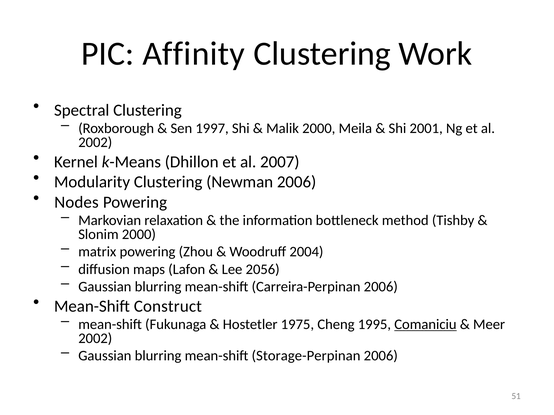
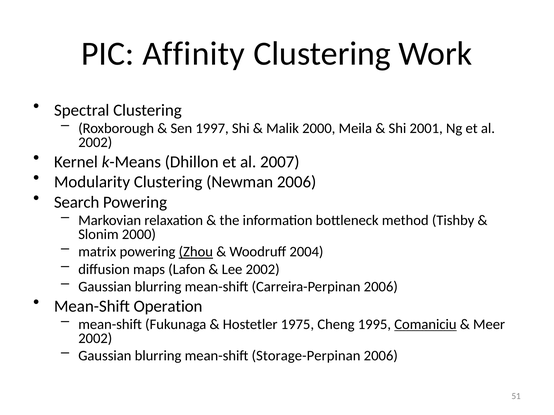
Nodes: Nodes -> Search
Zhou underline: none -> present
Lee 2056: 2056 -> 2002
Construct: Construct -> Operation
